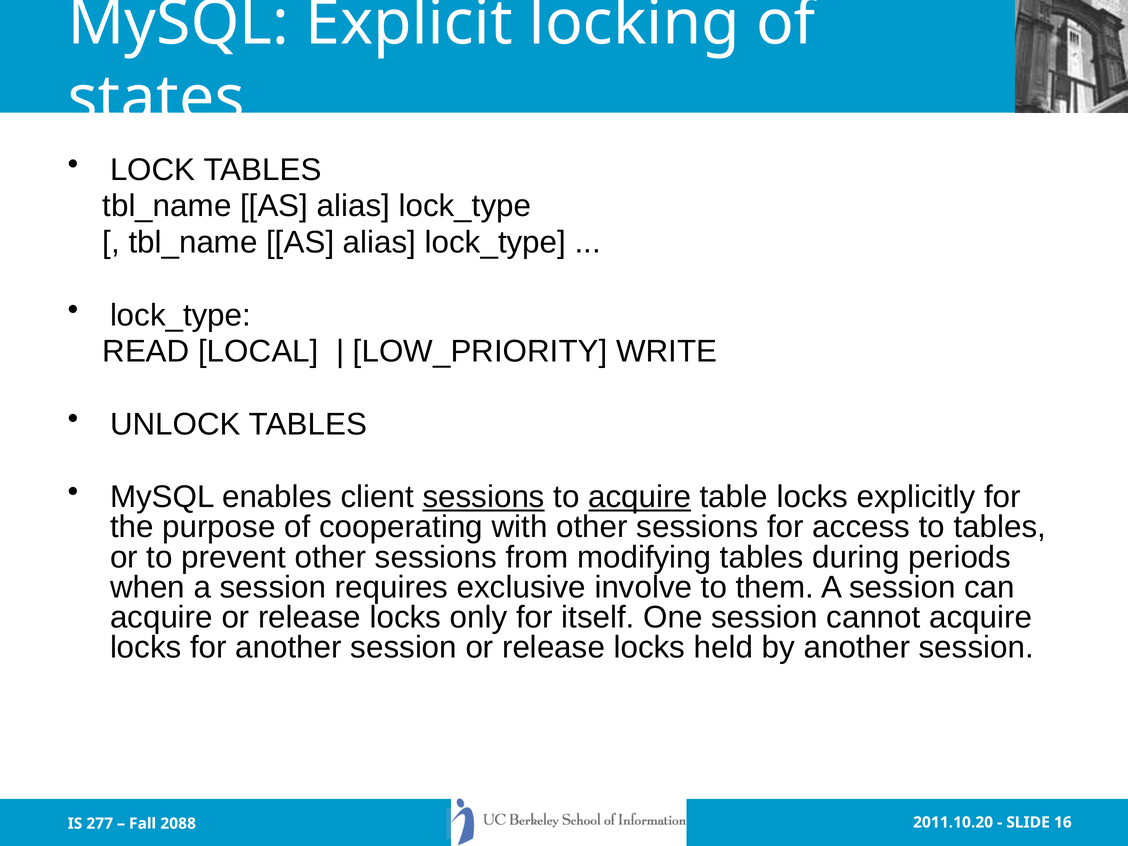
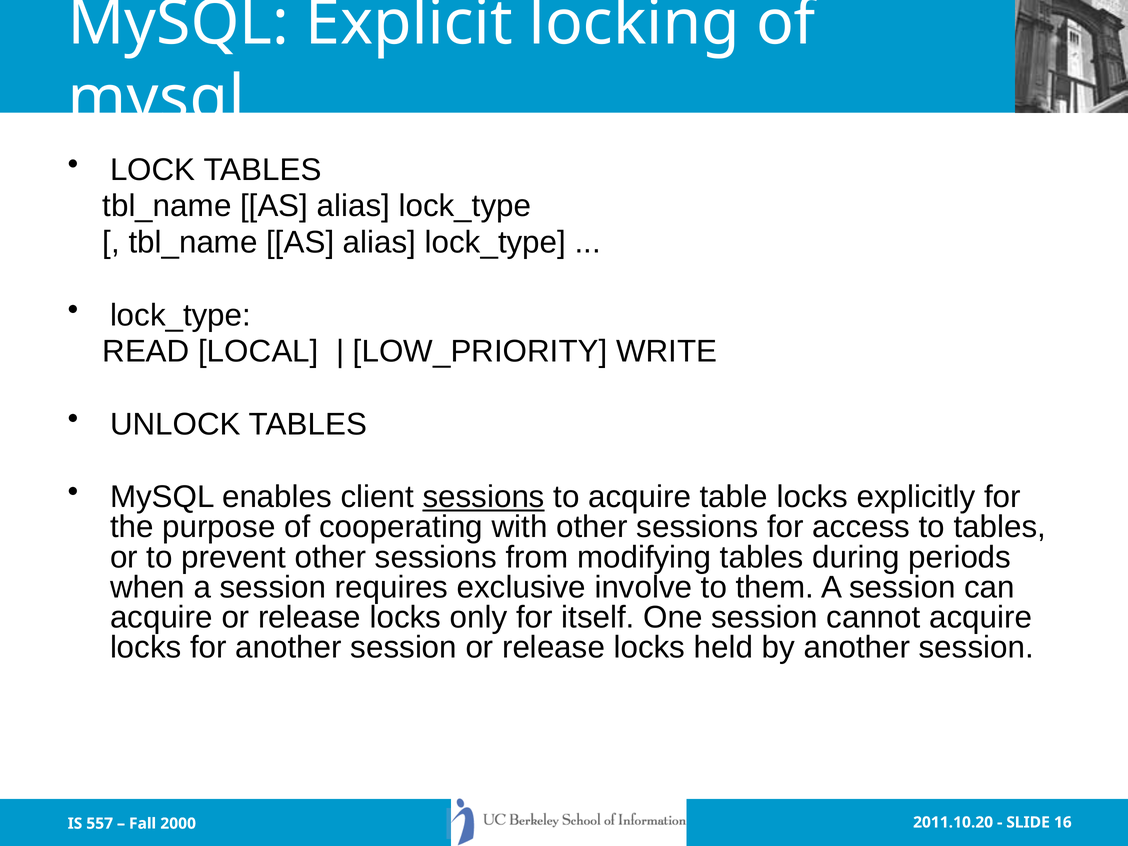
states at (156, 98): states -> mysql
acquire at (640, 497) underline: present -> none
277: 277 -> 557
2088: 2088 -> 2000
